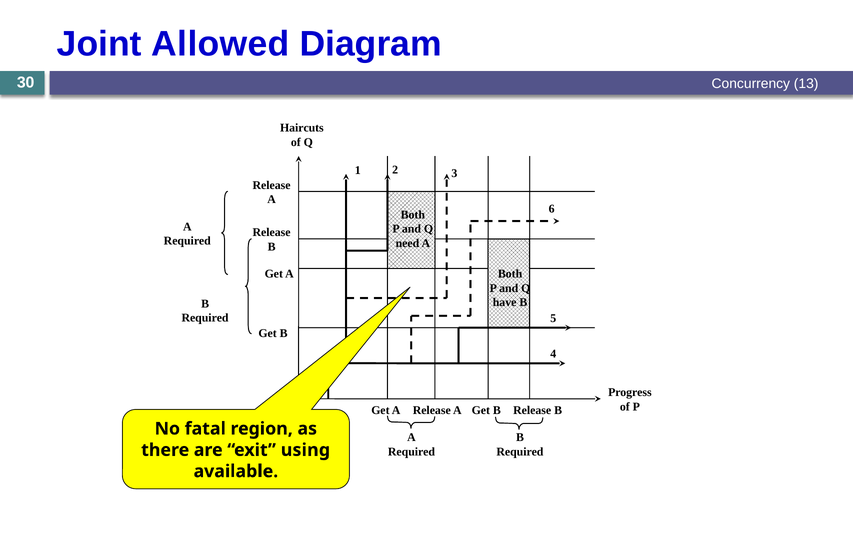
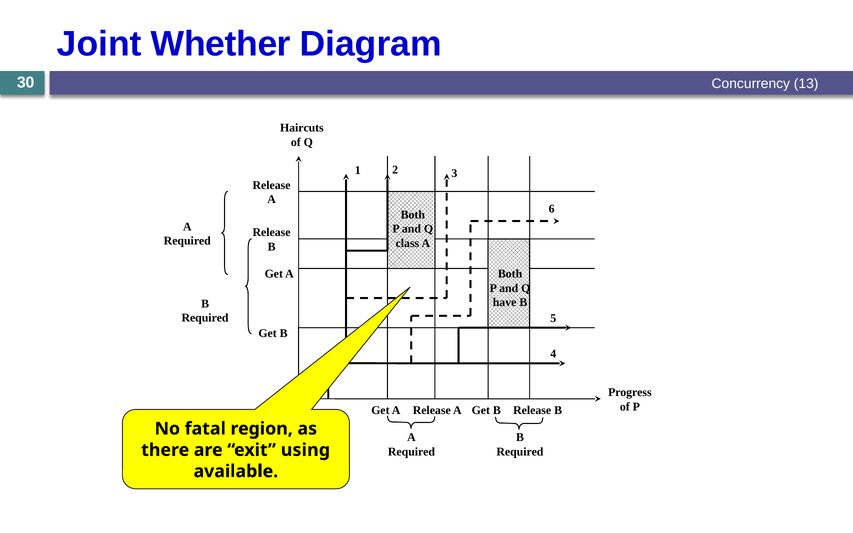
Allowed: Allowed -> Whether
need: need -> class
